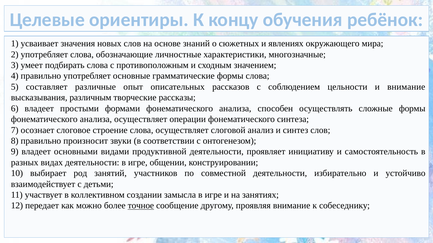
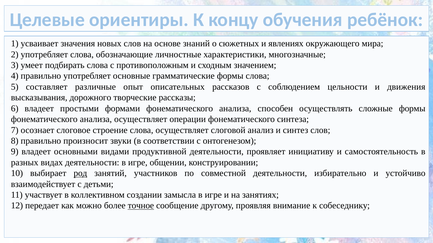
и внимание: внимание -> движения
различным: различным -> дорожного
род underline: none -> present
